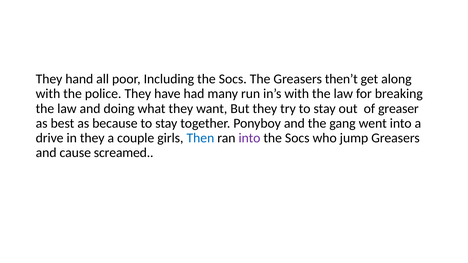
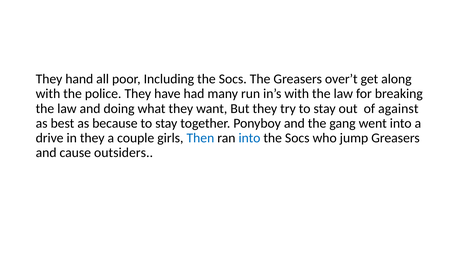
then’t: then’t -> over’t
greaser: greaser -> against
into at (249, 138) colour: purple -> blue
screamed: screamed -> outsiders
